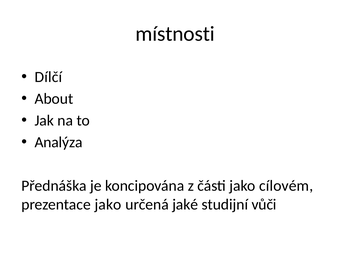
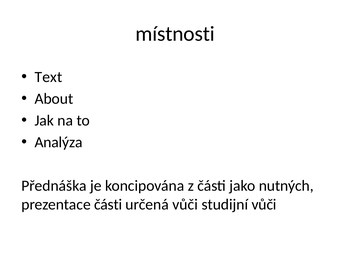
Dílčí: Dílčí -> Text
cílovém: cílovém -> nutných
prezentace jako: jako -> části
určená jaké: jaké -> vůči
